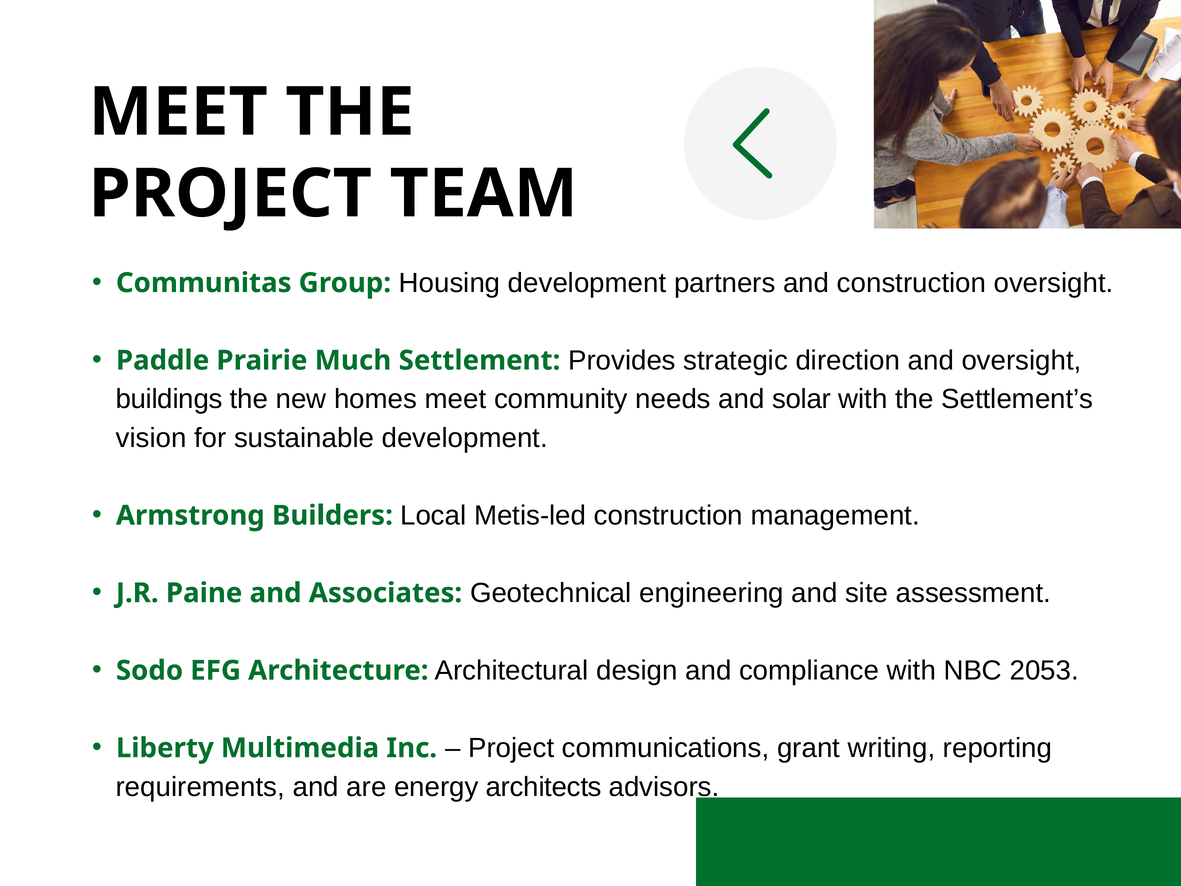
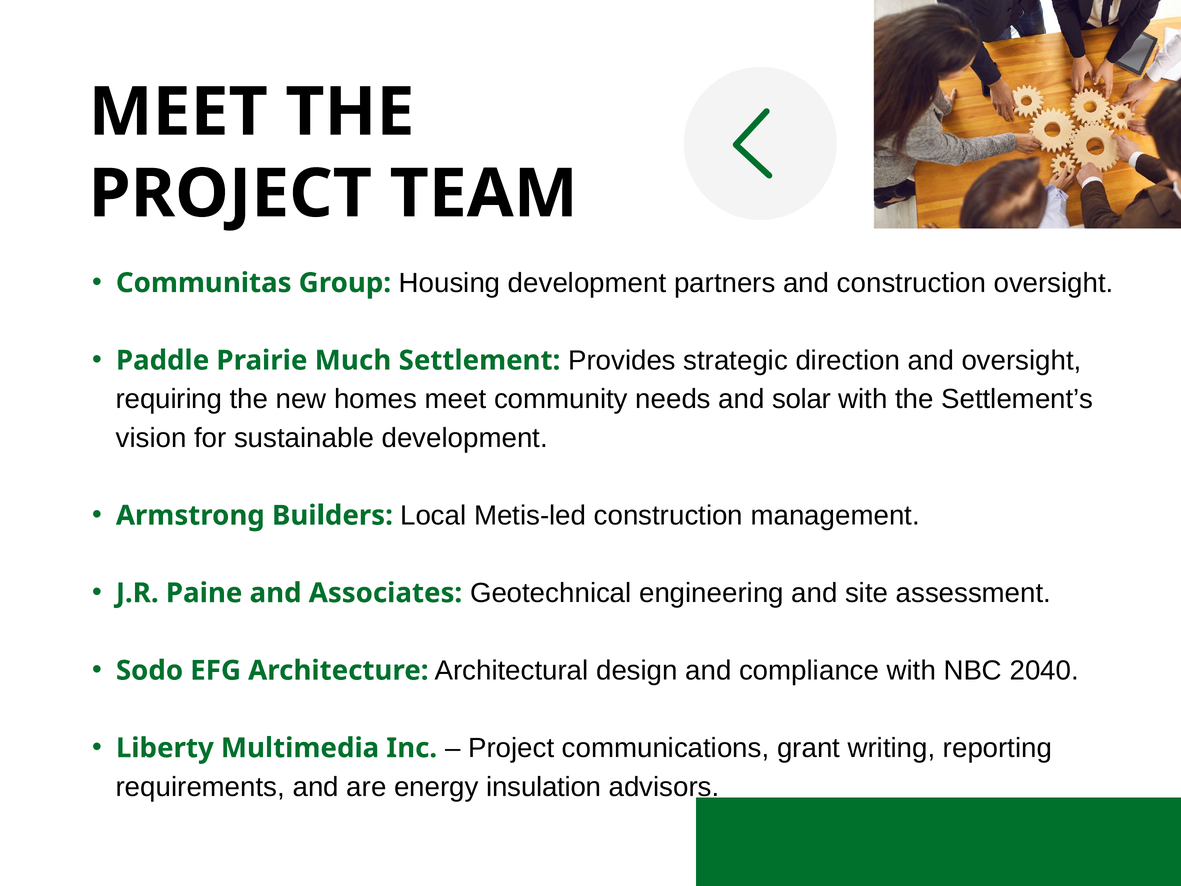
buildings: buildings -> requiring
2053: 2053 -> 2040
architects: architects -> insulation
